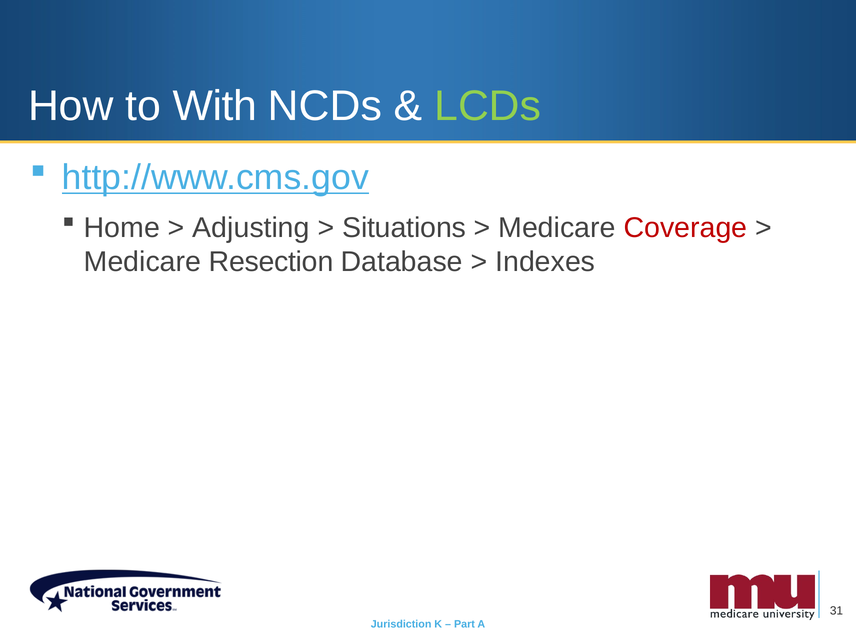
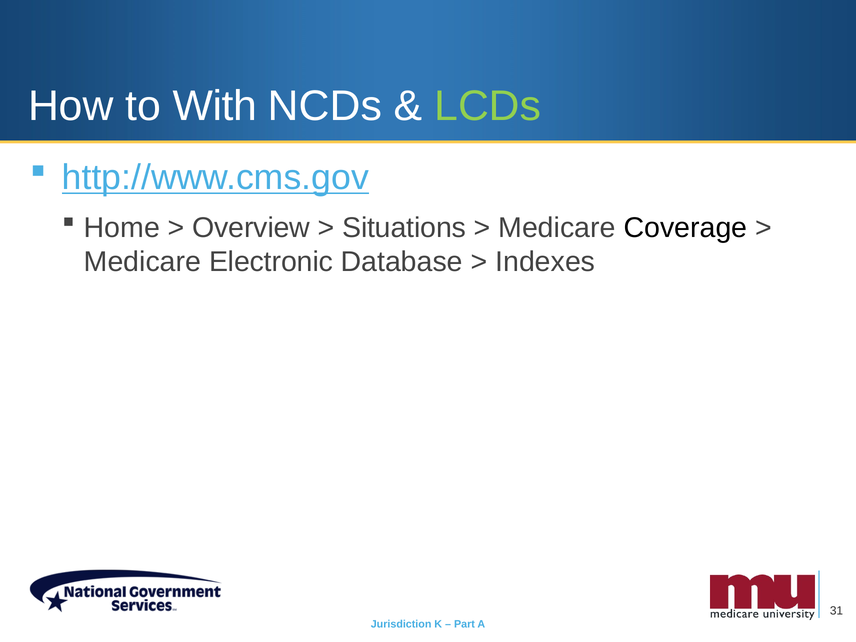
Adjusting: Adjusting -> Overview
Coverage colour: red -> black
Resection: Resection -> Electronic
